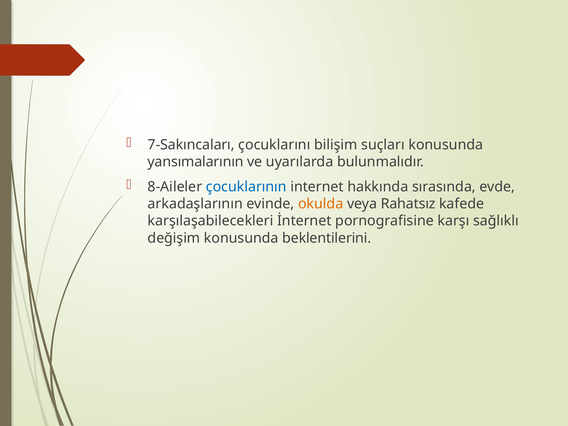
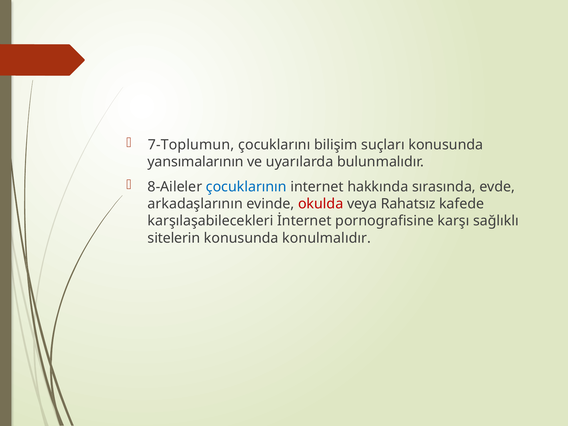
7-Sakıncaları: 7-Sakıncaları -> 7-Toplumun
okulda colour: orange -> red
değişim: değişim -> sitelerin
beklentilerini: beklentilerini -> konulmalıdır
